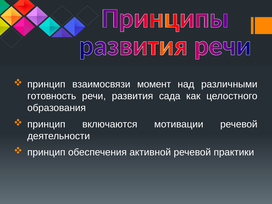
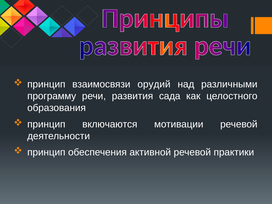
момент: момент -> орудий
готовность: готовность -> программу
